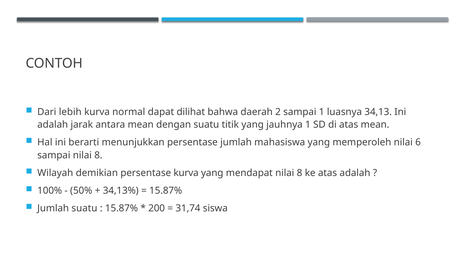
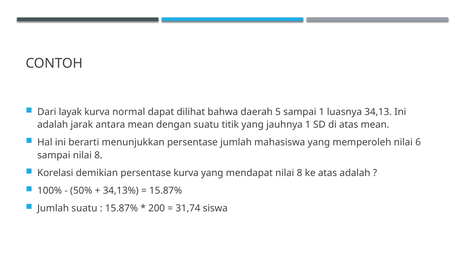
lebih: lebih -> layak
2: 2 -> 5
Wilayah: Wilayah -> Korelasi
